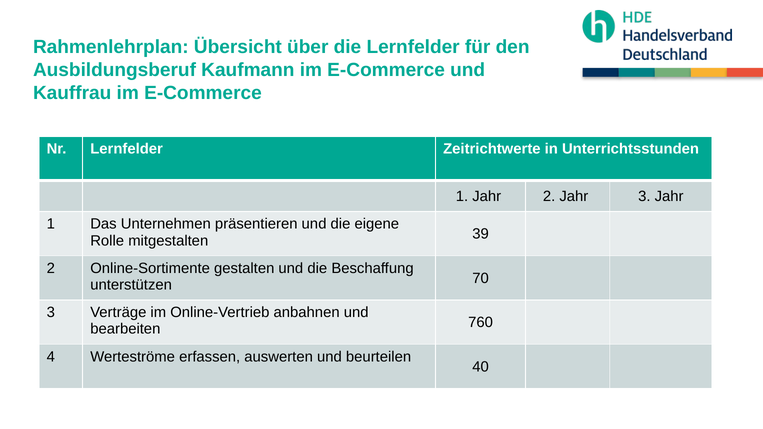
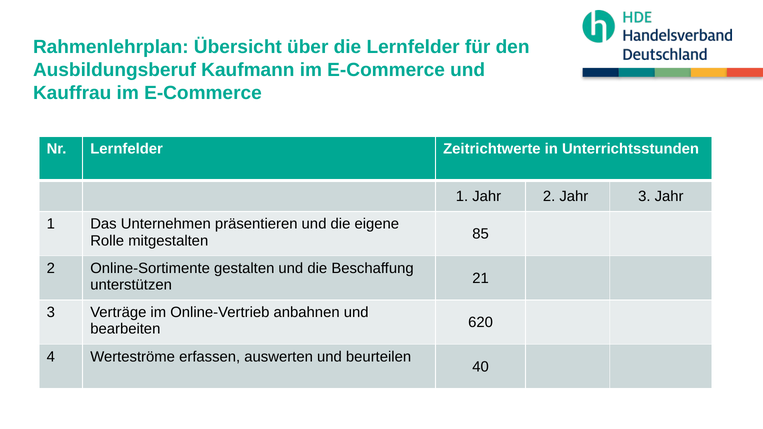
39: 39 -> 85
70: 70 -> 21
760: 760 -> 620
